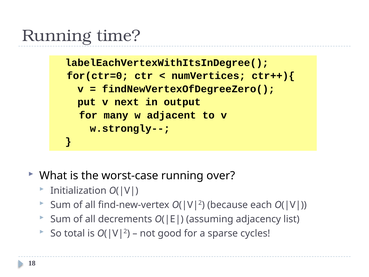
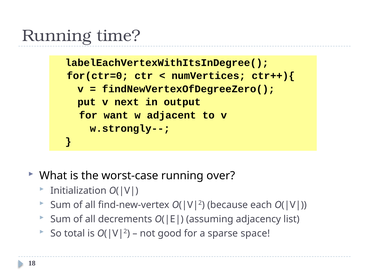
many: many -> want
cycles: cycles -> space
